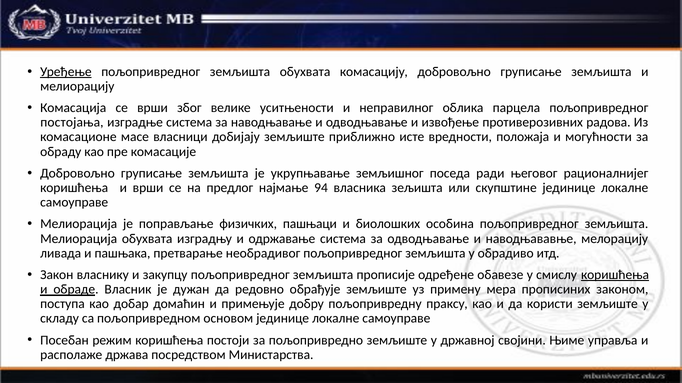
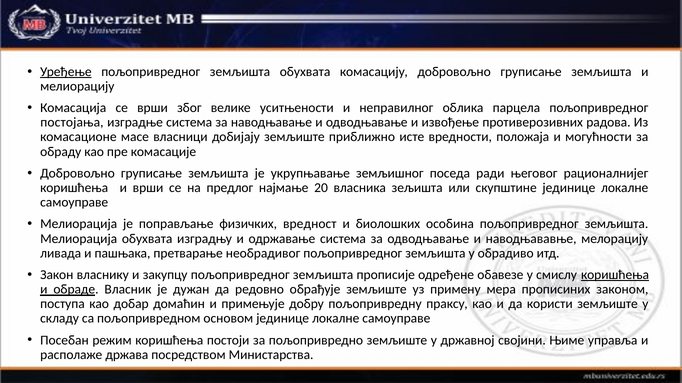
94: 94 -> 20
пашњаци: пашњаци -> вредност
